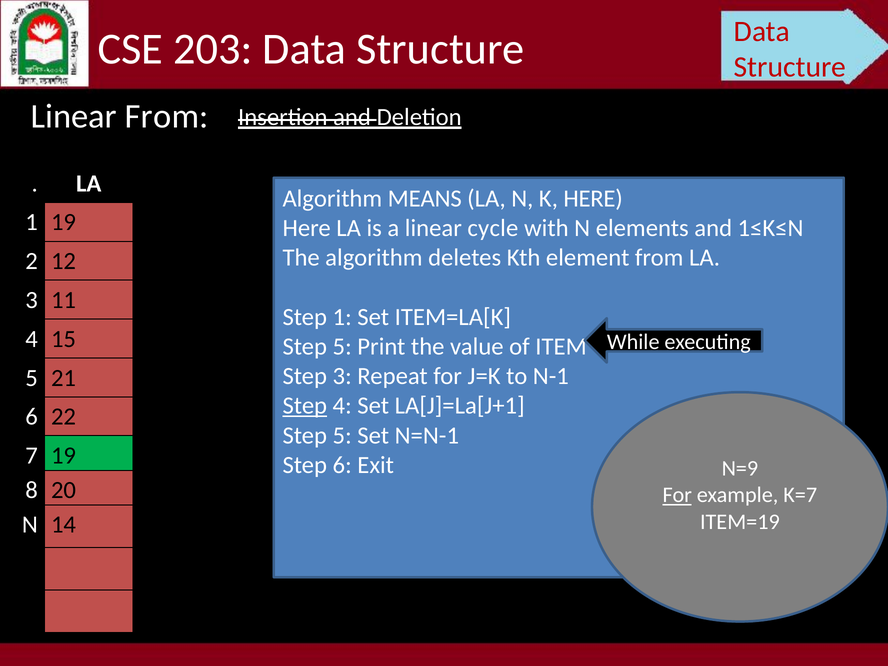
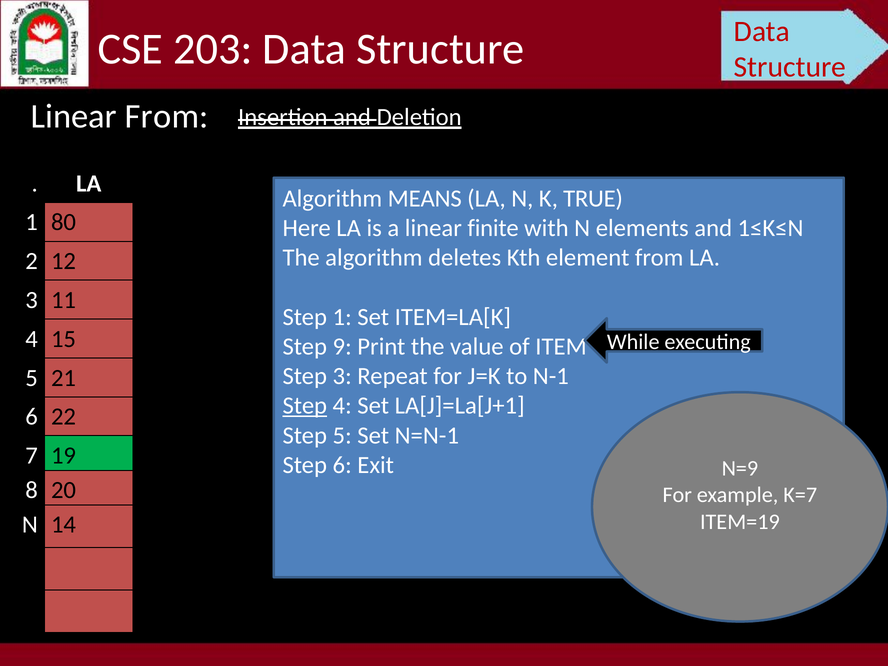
K HERE: HERE -> TRUE
1 19: 19 -> 80
cycle: cycle -> finite
5 at (342, 347): 5 -> 9
For at (677, 495) underline: present -> none
